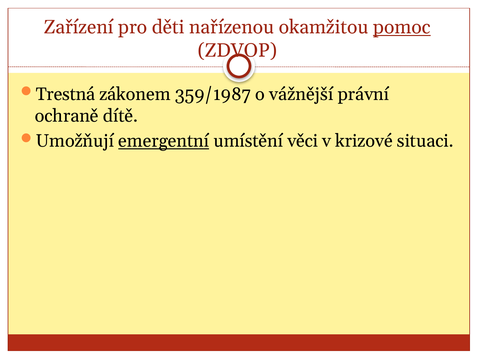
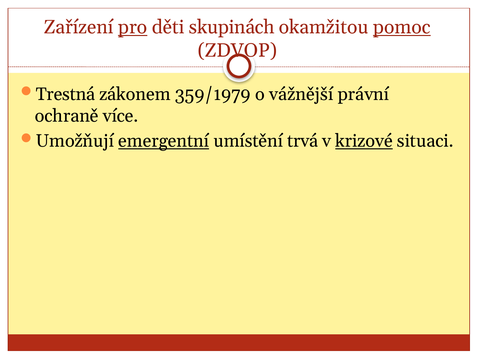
pro underline: none -> present
nařízenou: nařízenou -> skupinách
359/1987: 359/1987 -> 359/1979
dítě: dítě -> více
věci: věci -> trvá
krizové underline: none -> present
